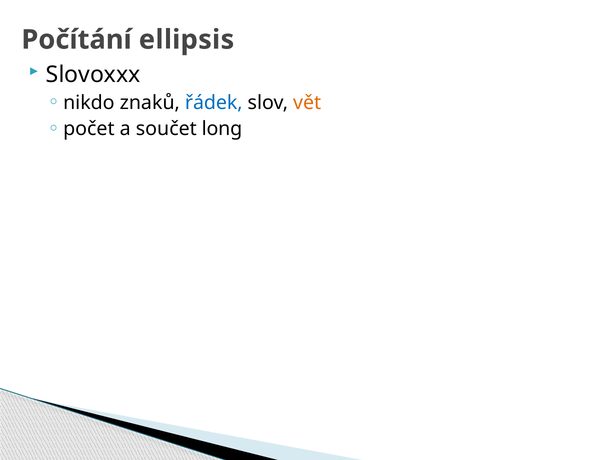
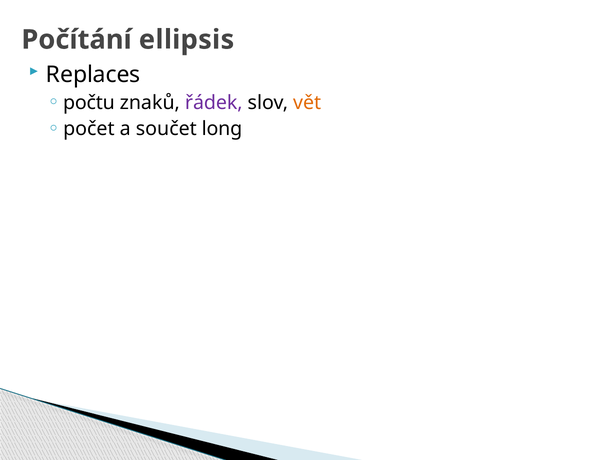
Slovoxxx: Slovoxxx -> Replaces
nikdo: nikdo -> počtu
řádek colour: blue -> purple
